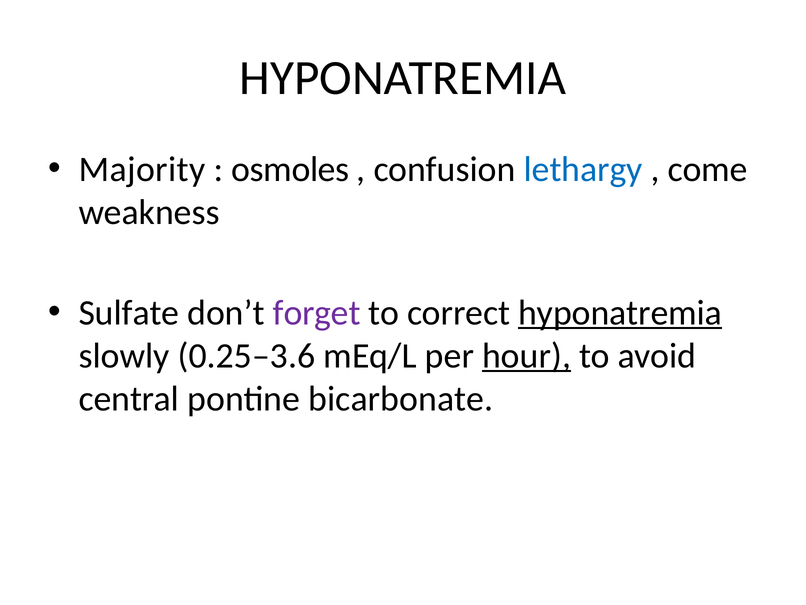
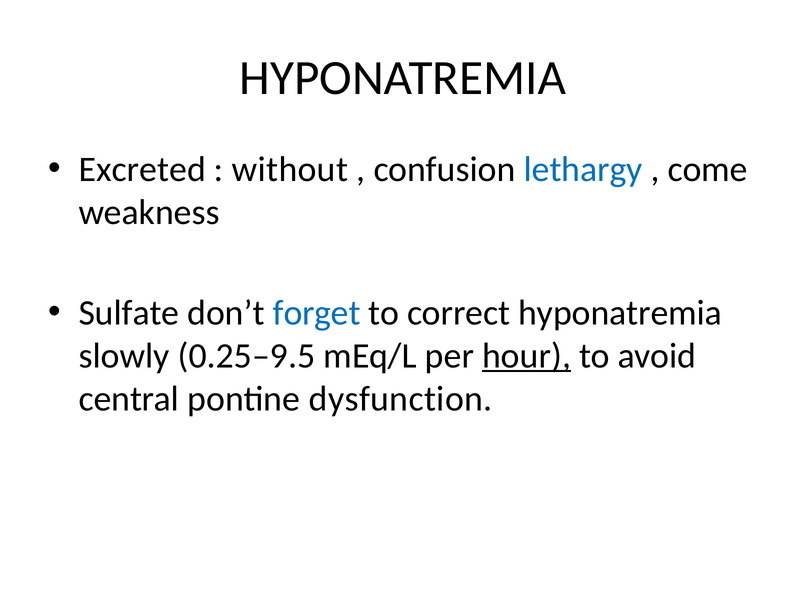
Majority: Majority -> Excreted
osmoles: osmoles -> without
forget colour: purple -> blue
hyponatremia at (620, 312) underline: present -> none
0.25–3.6: 0.25–3.6 -> 0.25–9.5
bicarbonate: bicarbonate -> dysfunction
